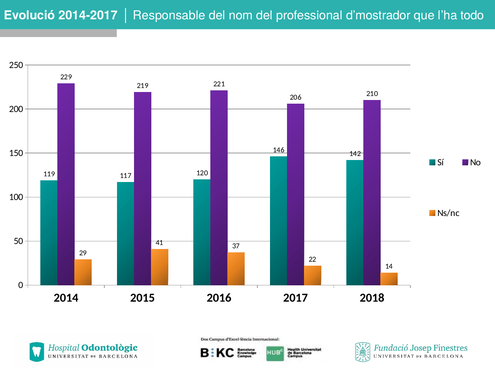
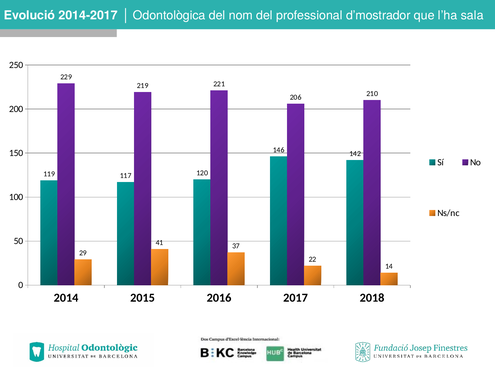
Responsable: Responsable -> Odontològica
todo: todo -> sala
